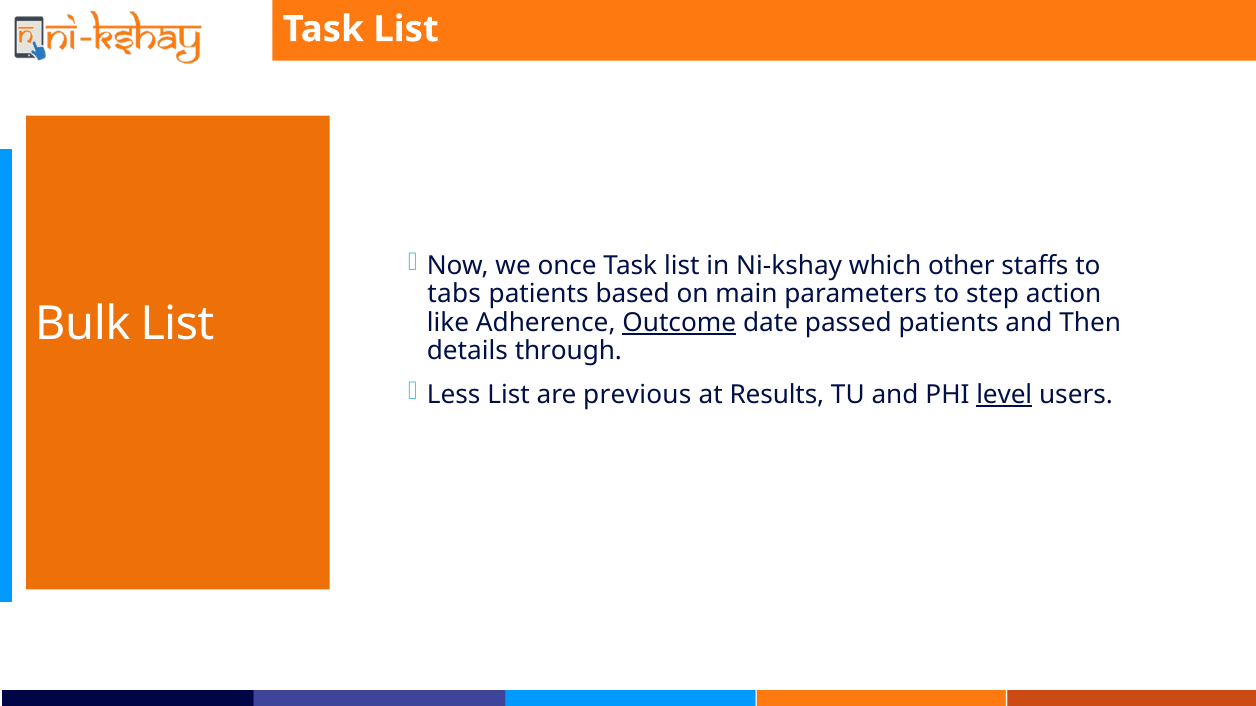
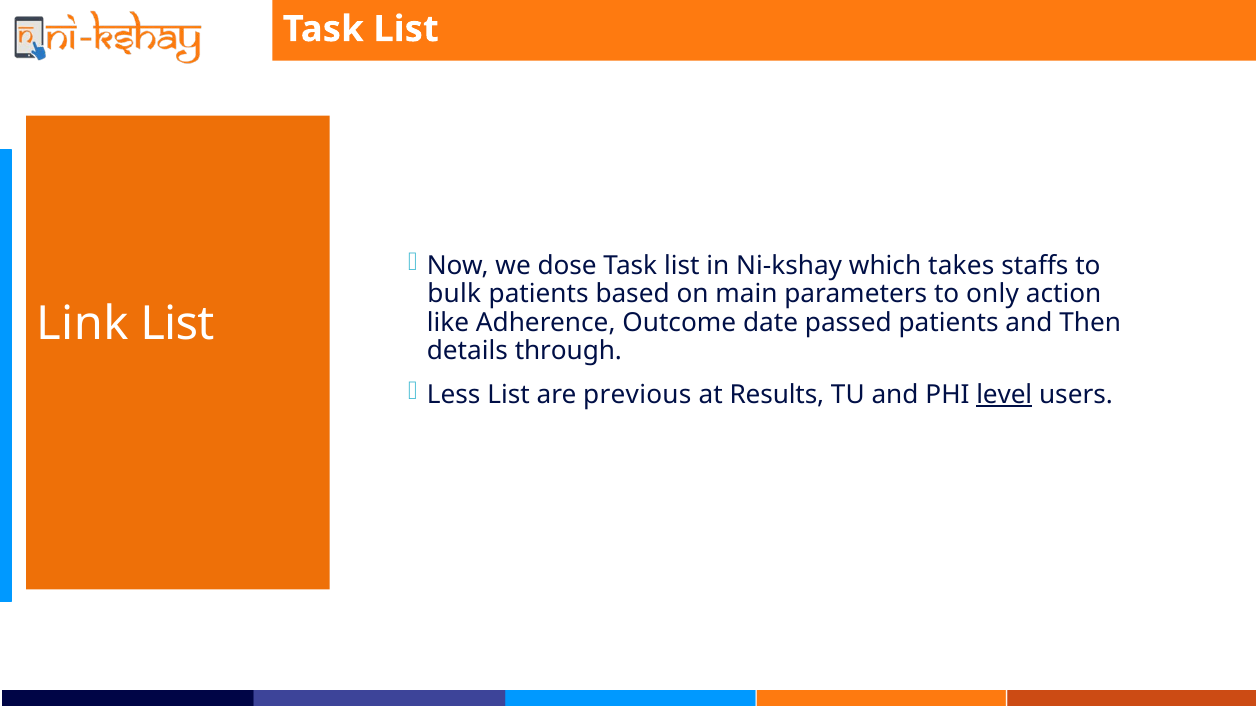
once: once -> dose
other: other -> takes
tabs: tabs -> bulk
step: step -> only
Bulk: Bulk -> Link
Outcome underline: present -> none
